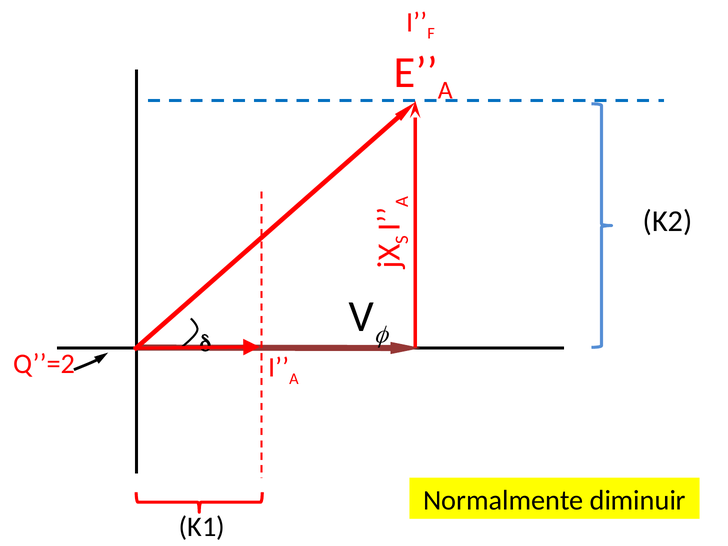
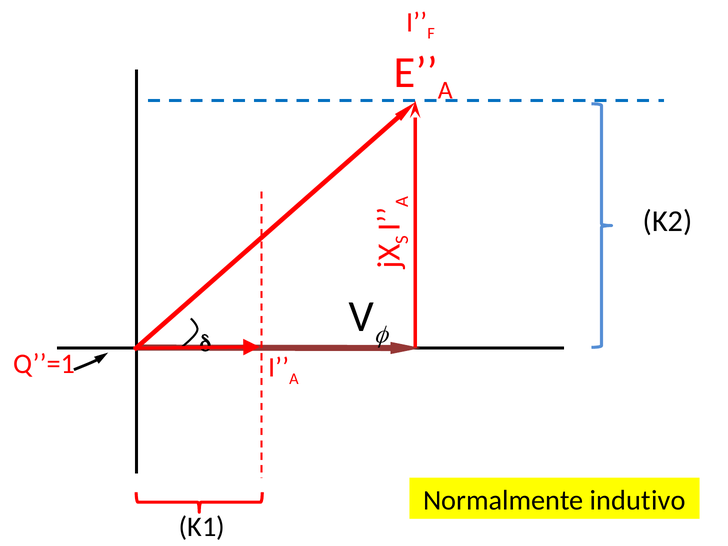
Q’’=2: Q’’=2 -> Q’’=1
diminuir: diminuir -> indutivo
